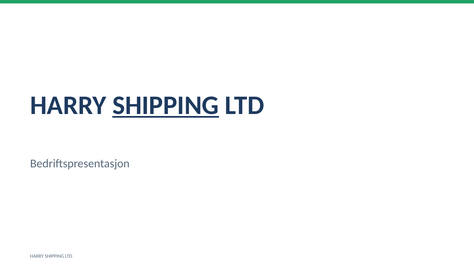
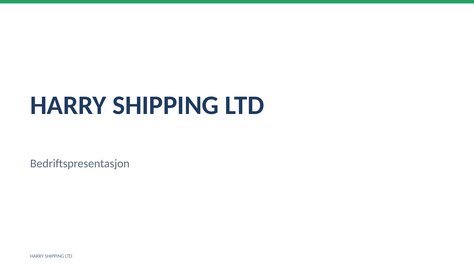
SHIPPING at (166, 105) underline: present -> none
